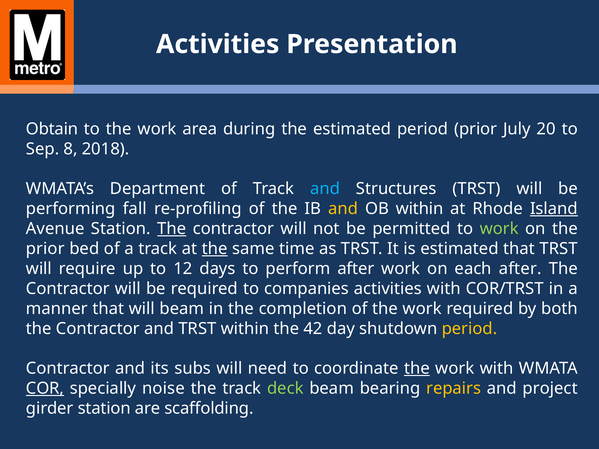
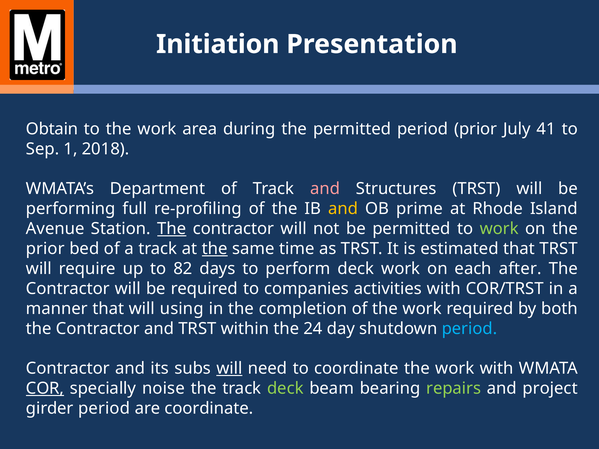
Activities at (218, 44): Activities -> Initiation
the estimated: estimated -> permitted
20: 20 -> 41
8: 8 -> 1
and at (325, 189) colour: light blue -> pink
fall: fall -> full
OB within: within -> prime
Island underline: present -> none
12: 12 -> 82
perform after: after -> deck
will beam: beam -> using
42: 42 -> 24
period at (469, 329) colour: yellow -> light blue
will at (229, 369) underline: none -> present
the at (417, 369) underline: present -> none
repairs colour: yellow -> light green
girder station: station -> period
are scaffolding: scaffolding -> coordinate
